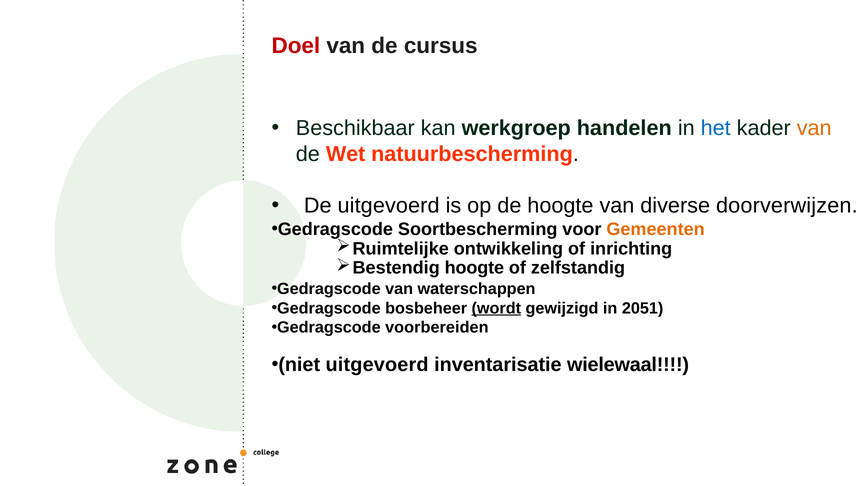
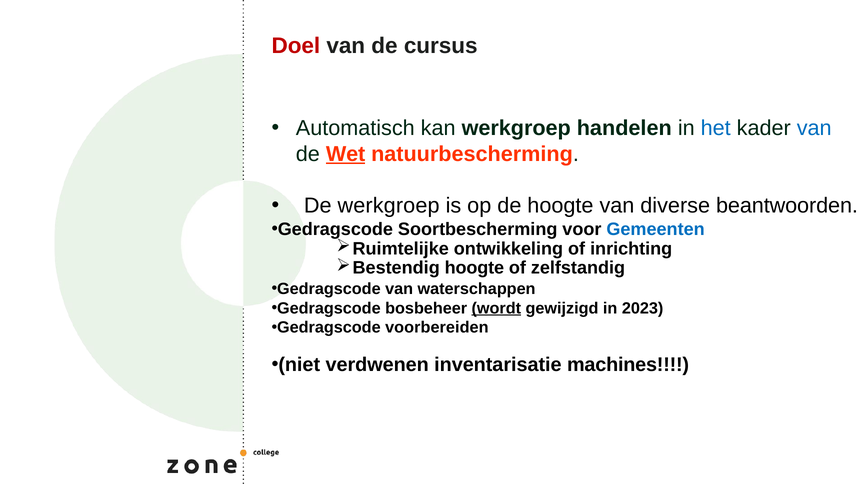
Beschikbaar: Beschikbaar -> Automatisch
van at (814, 128) colour: orange -> blue
Wet underline: none -> present
De uitgevoerd: uitgevoerd -> werkgroep
doorverwijzen: doorverwijzen -> beantwoorden
Gemeenten colour: orange -> blue
2051: 2051 -> 2023
uitgevoerd at (377, 365): uitgevoerd -> verdwenen
wielewaal: wielewaal -> machines
